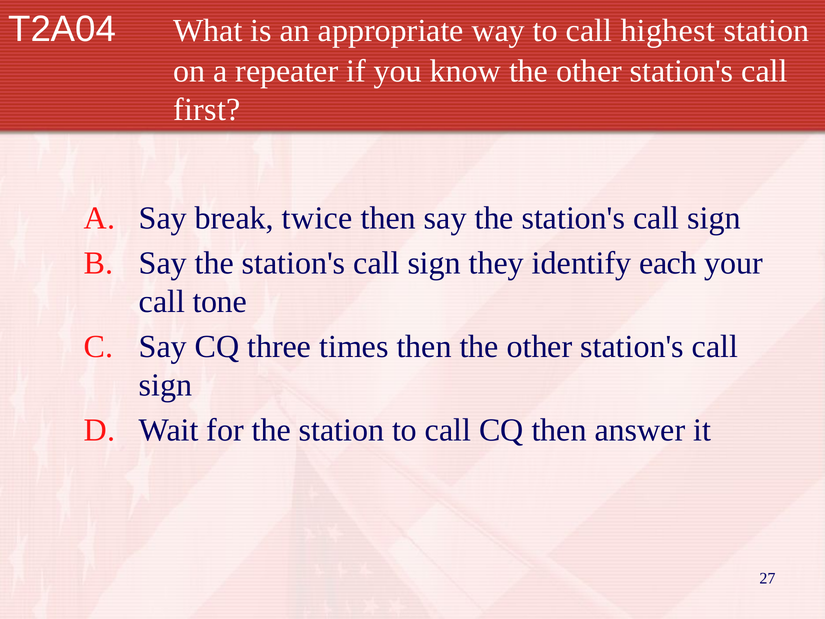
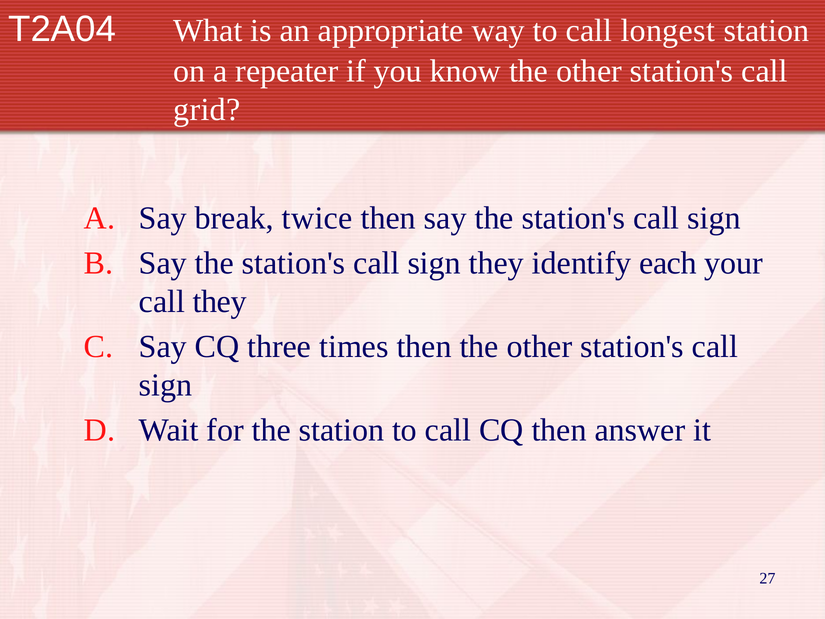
highest: highest -> longest
first: first -> grid
call tone: tone -> they
